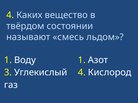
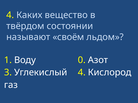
смесь: смесь -> своём
Воду 1: 1 -> 0
